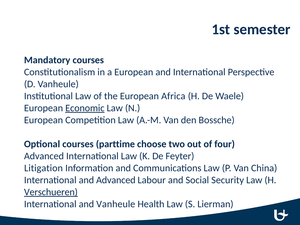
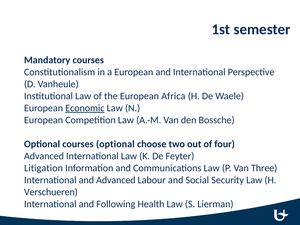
courses parttime: parttime -> optional
China: China -> Three
Verschueren underline: present -> none
and Vanheule: Vanheule -> Following
